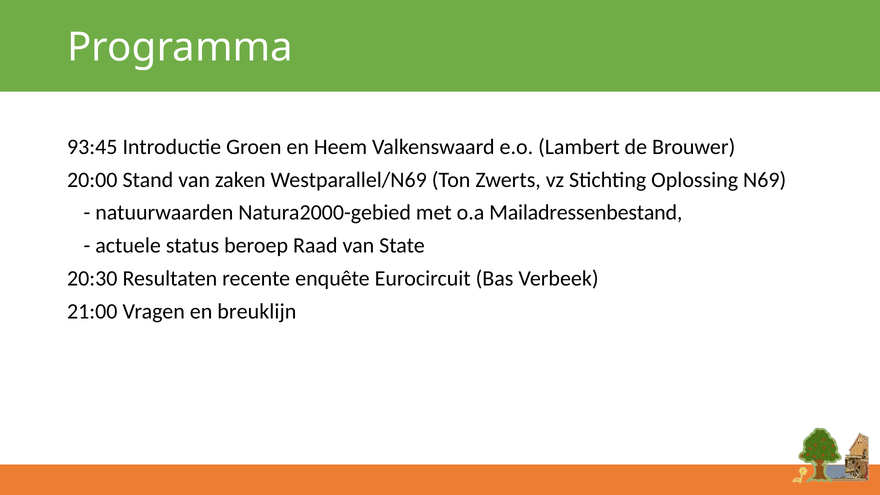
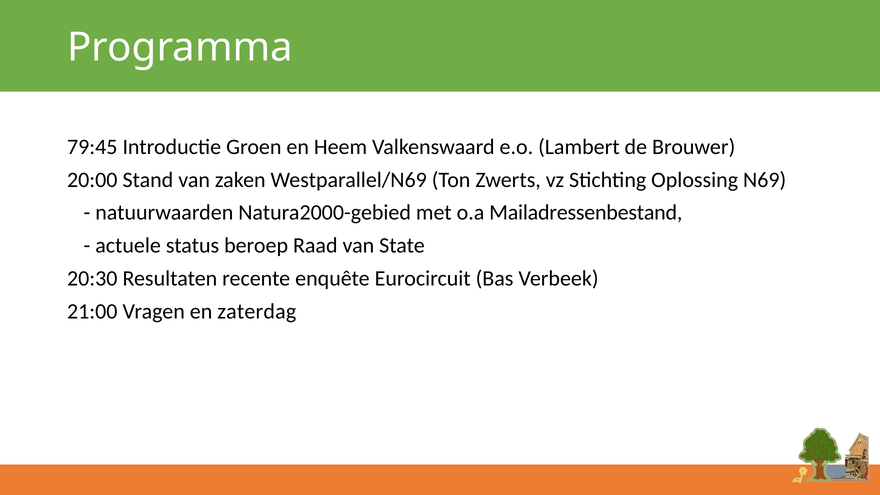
93:45: 93:45 -> 79:45
breuklijn: breuklijn -> zaterdag
